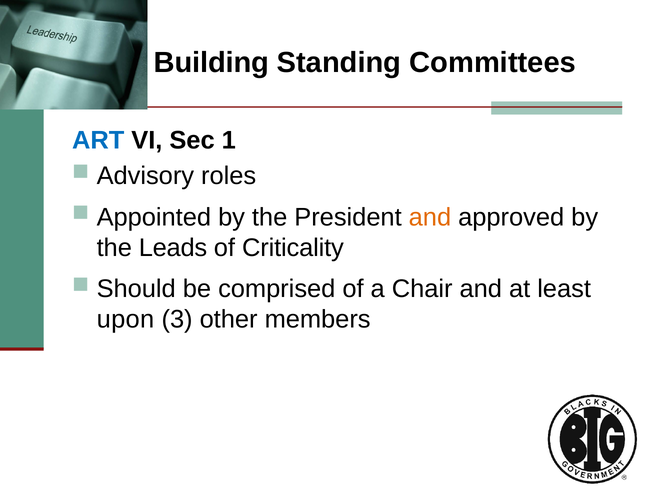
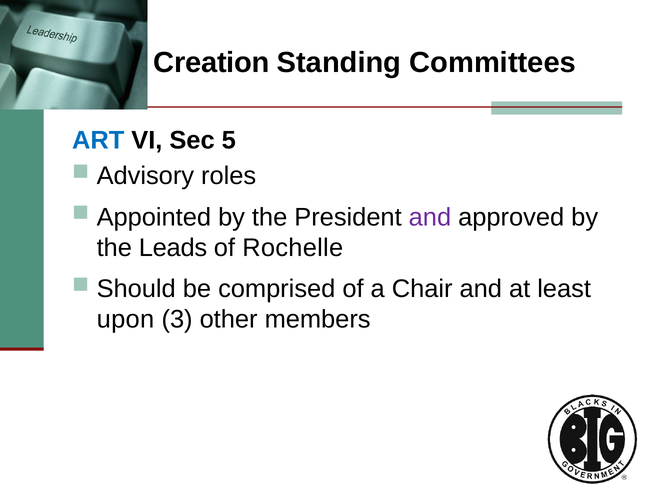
Building: Building -> Creation
1: 1 -> 5
and at (430, 217) colour: orange -> purple
Criticality: Criticality -> Rochelle
